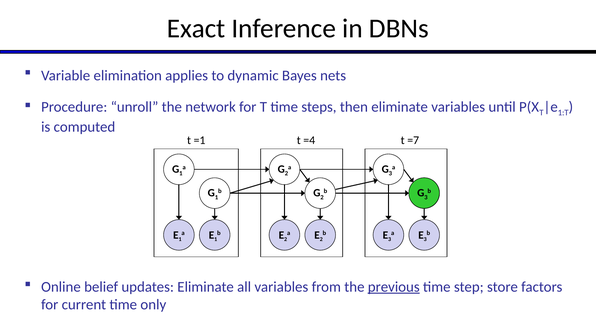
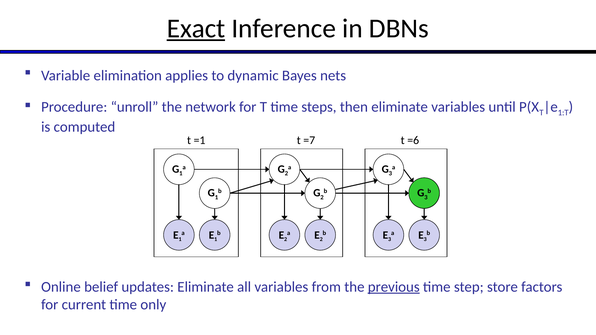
Exact underline: none -> present
=4: =4 -> =7
=7: =7 -> =6
